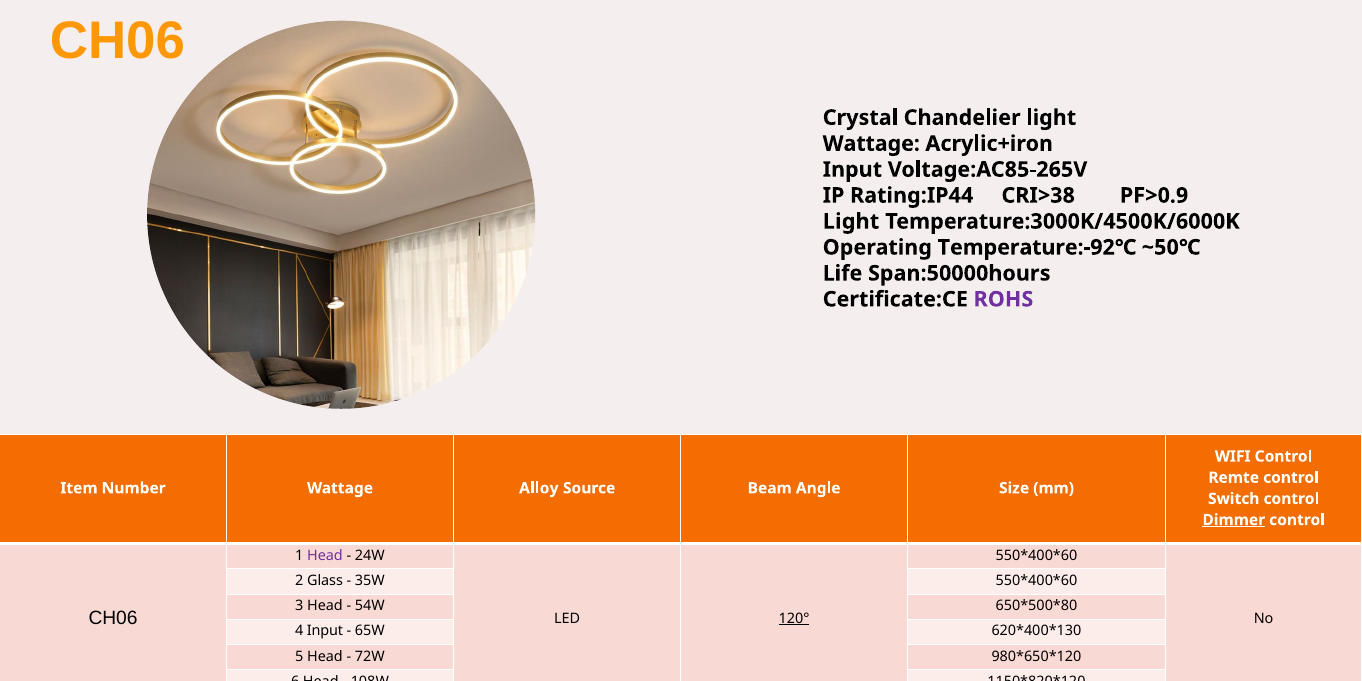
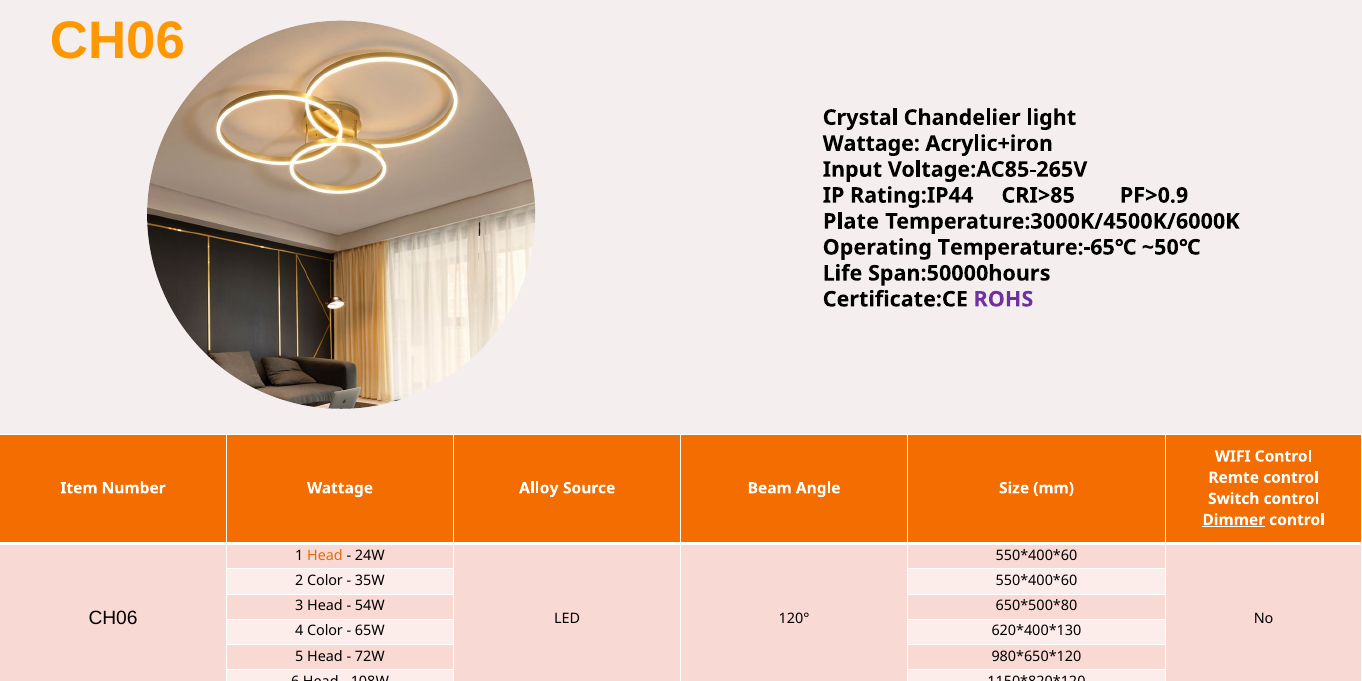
CRI>38: CRI>38 -> CRI>85
Light at (851, 221): Light -> Plate
Temperature:-92℃: Temperature:-92℃ -> Temperature:-65℃
Head at (325, 556) colour: purple -> orange
2 Glass: Glass -> Color
120° underline: present -> none
4 Input: Input -> Color
